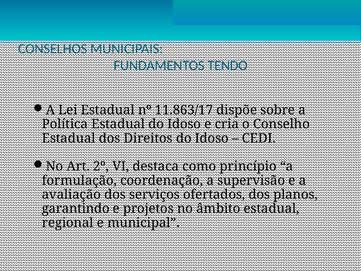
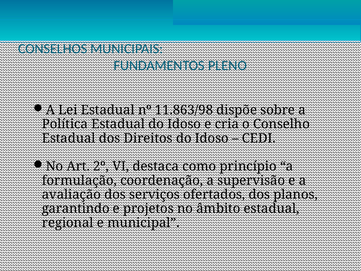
TENDO: TENDO -> PLENO
11.863/17: 11.863/17 -> 11.863/98
